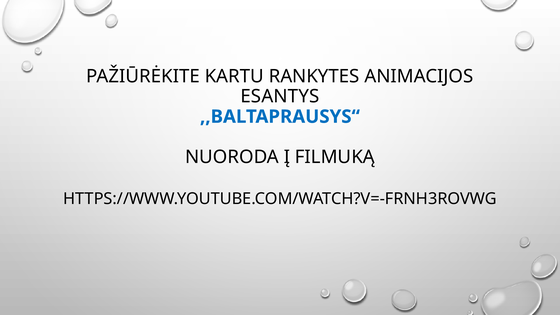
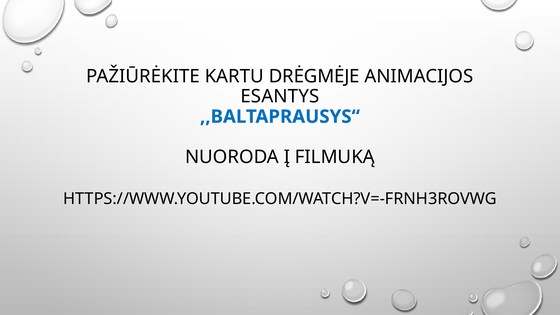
RANKYTES: RANKYTES -> DRĖGMĖJE
